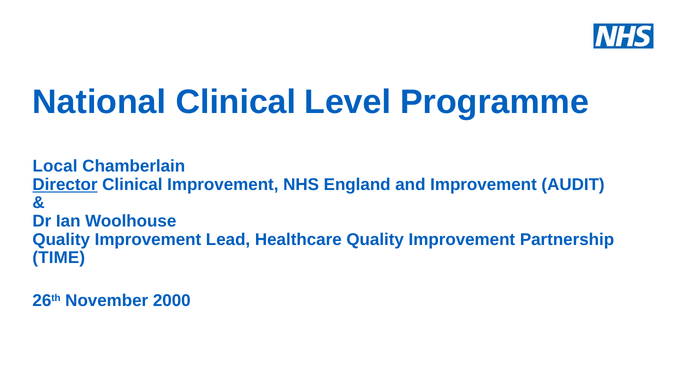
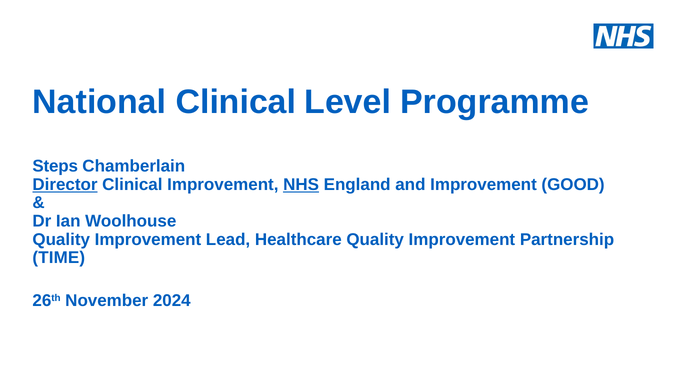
Local: Local -> Steps
NHS underline: none -> present
AUDIT: AUDIT -> GOOD
2000: 2000 -> 2024
